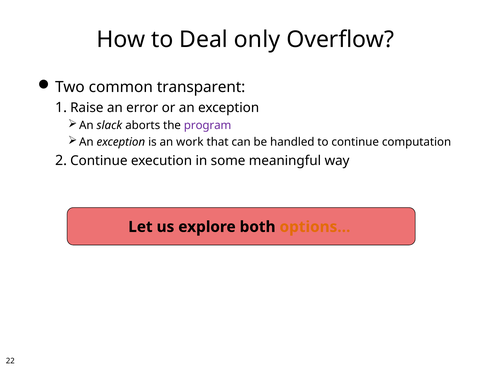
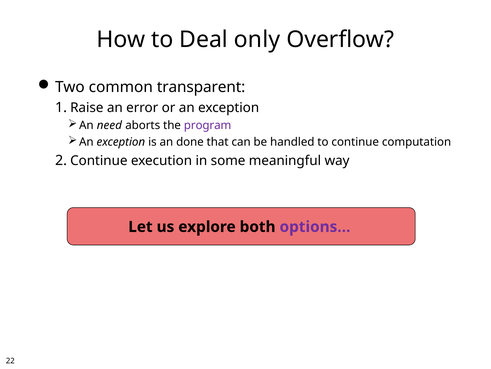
slack: slack -> need
work: work -> done
options… colour: orange -> purple
